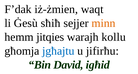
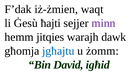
sħiħ: sħiħ -> ħajti
minn colour: orange -> purple
kollu: kollu -> dawk
jifirħu: jifirħu -> żomm
